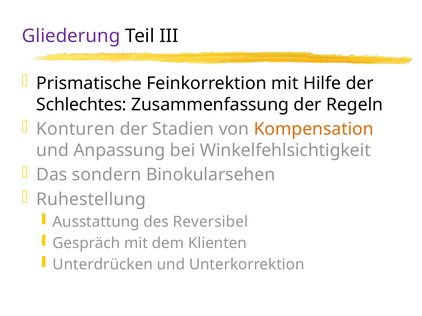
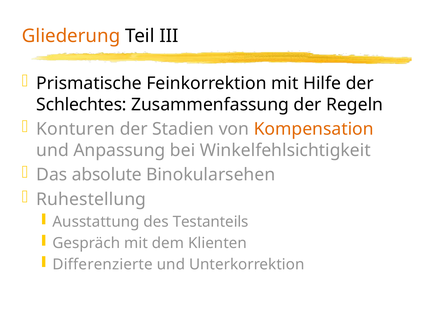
Gliederung colour: purple -> orange
sondern: sondern -> absolute
Reversibel: Reversibel -> Testanteils
Unterdrücken: Unterdrücken -> Differenzierte
